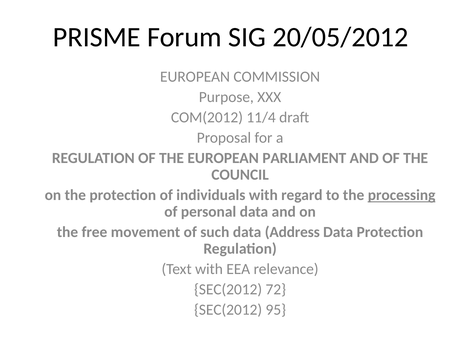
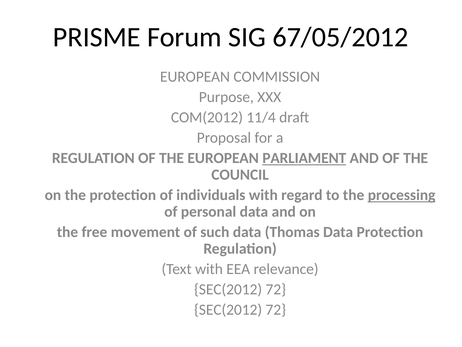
20/05/2012: 20/05/2012 -> 67/05/2012
PARLIAMENT underline: none -> present
Address: Address -> Thomas
95 at (276, 309): 95 -> 72
